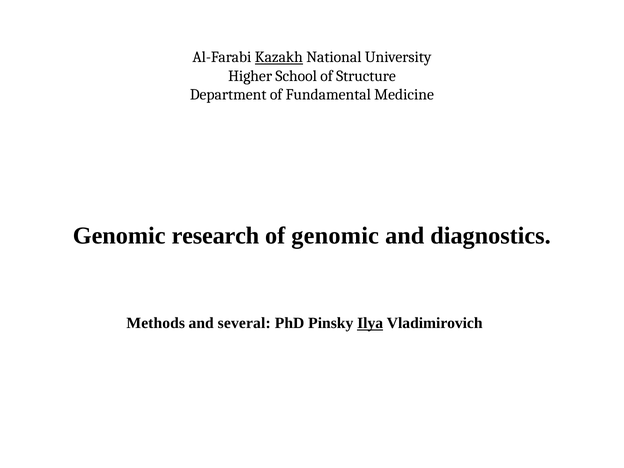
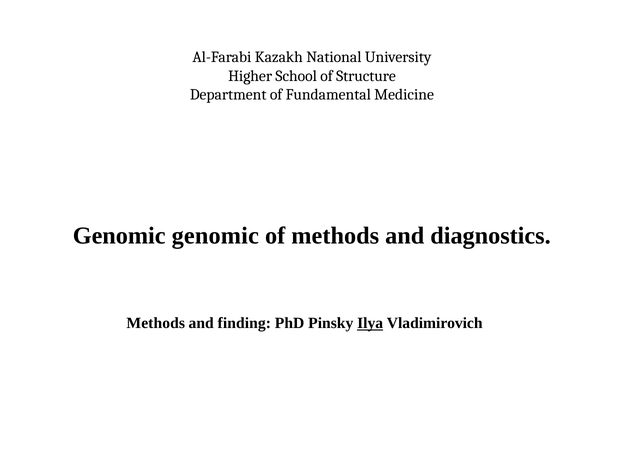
Kazakh underline: present -> none
Genomic research: research -> genomic
of genomic: genomic -> methods
several: several -> finding
